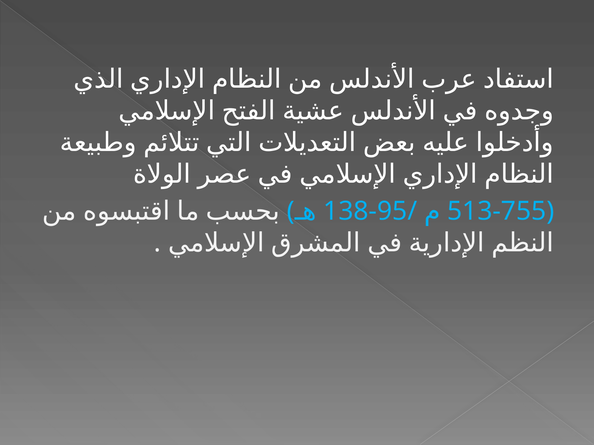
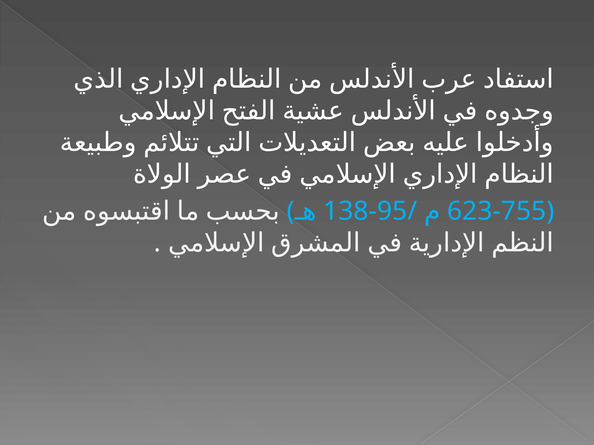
513-755: 513-755 -> 623-755
